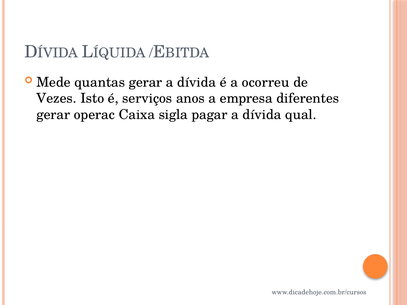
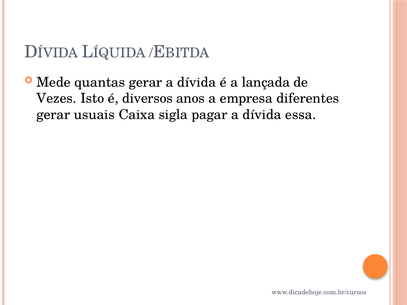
ocorreu: ocorreu -> lançada
serviços: serviços -> diversos
operac: operac -> usuais
qual: qual -> essa
